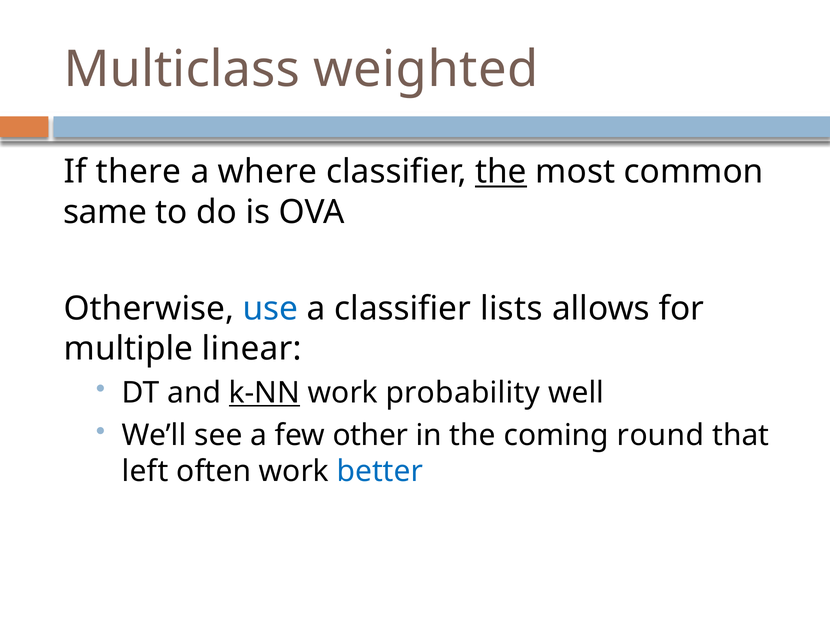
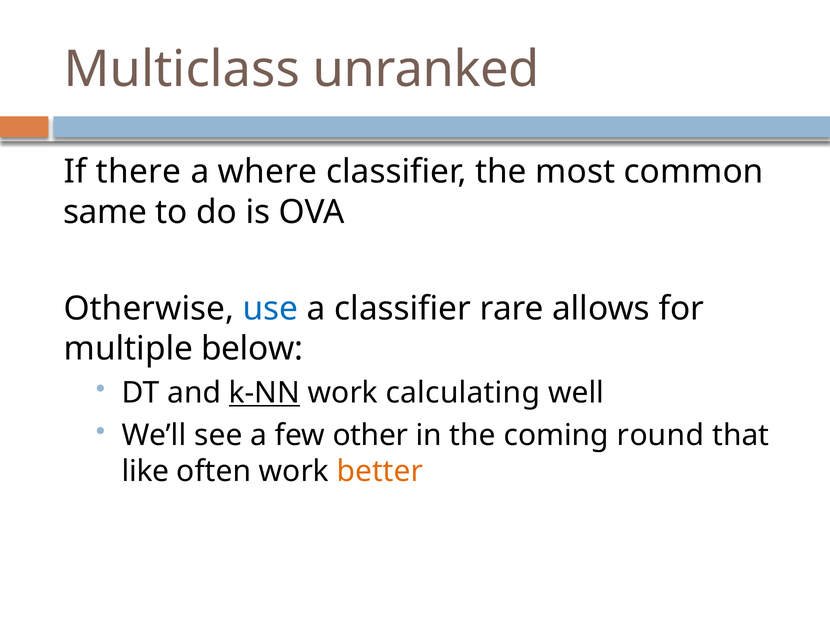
weighted: weighted -> unranked
the at (501, 172) underline: present -> none
lists: lists -> rare
linear: linear -> below
probability: probability -> calculating
left: left -> like
better colour: blue -> orange
